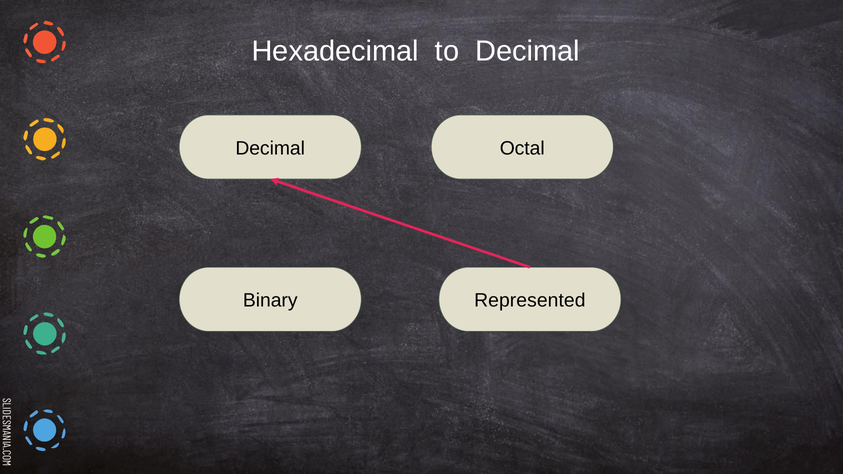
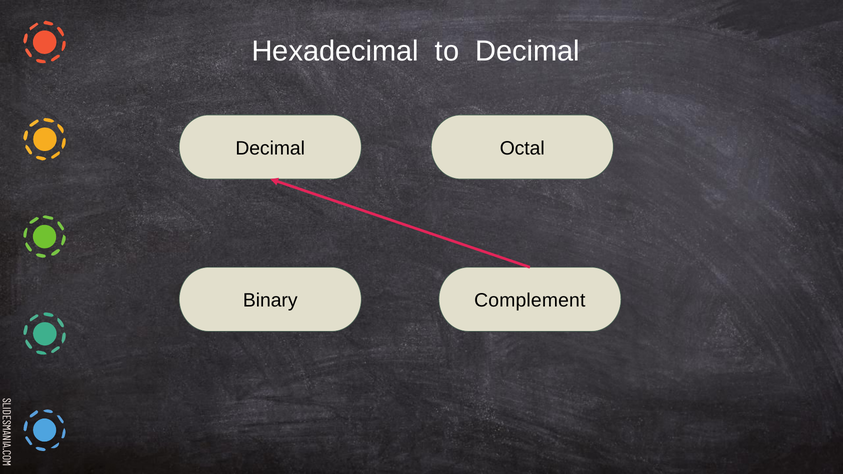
Represented: Represented -> Complement
